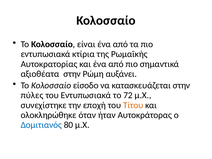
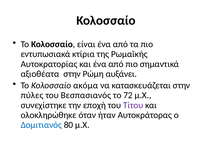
είσοδο: είσοδο -> ακόμα
του Εντυπωσιακά: Εντυπωσιακά -> Βεσπασιανός
Τίτου colour: orange -> purple
